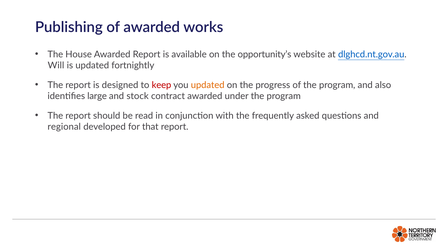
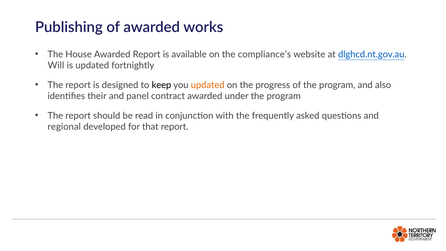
opportunity’s: opportunity’s -> compliance’s
keep colour: red -> black
large: large -> their
stock: stock -> panel
